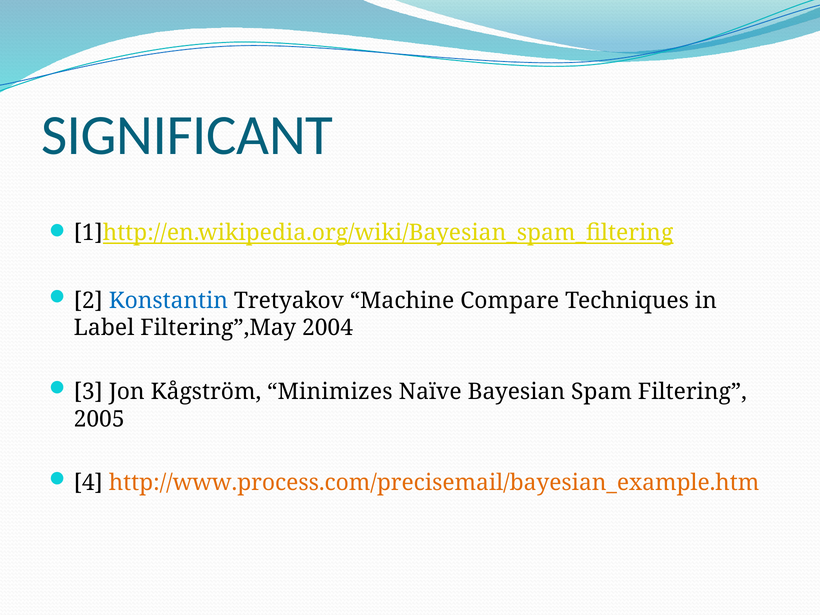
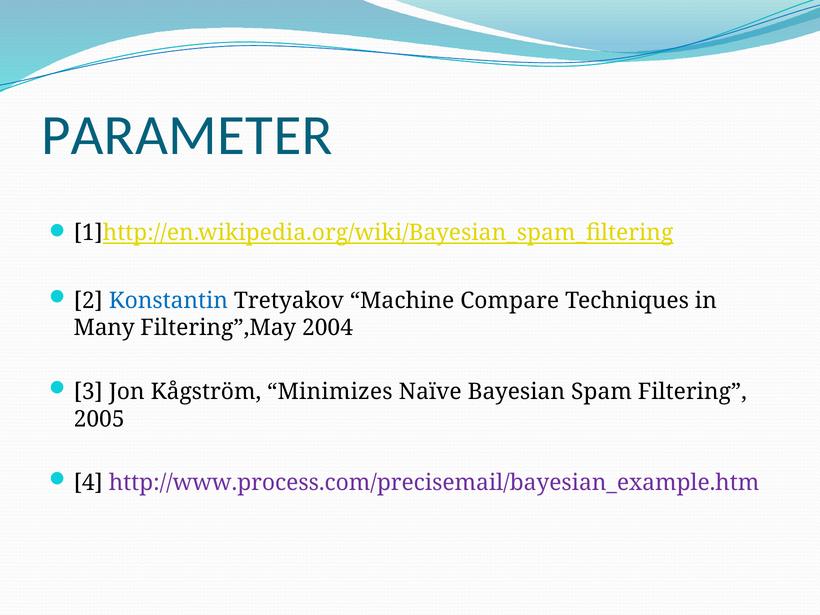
SIGNIFICANT: SIGNIFICANT -> PARAMETER
Label: Label -> Many
http://www.process.com/precisemail/bayesian_example.htm colour: orange -> purple
